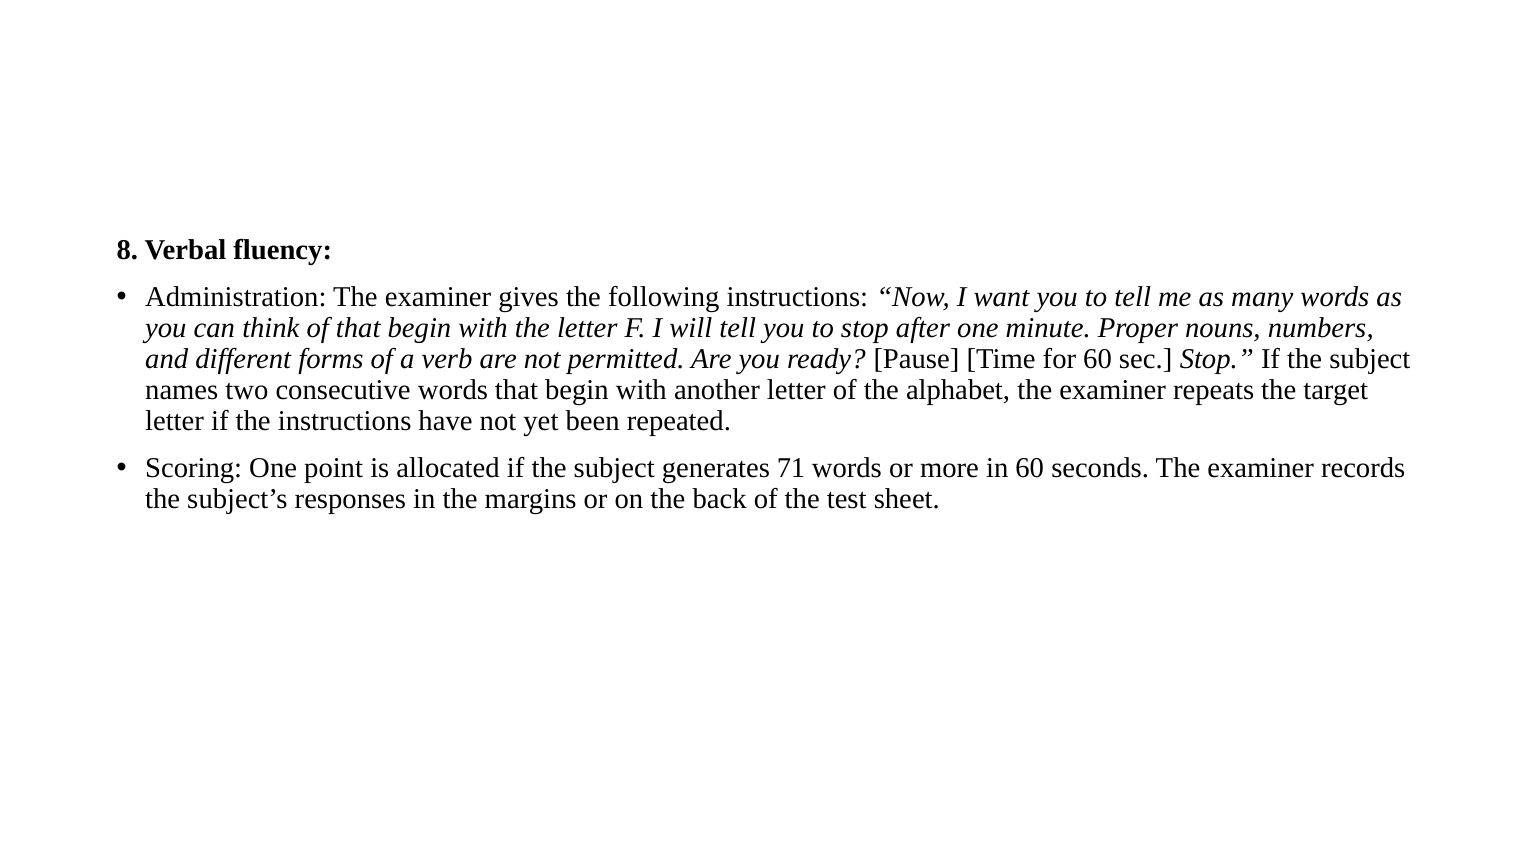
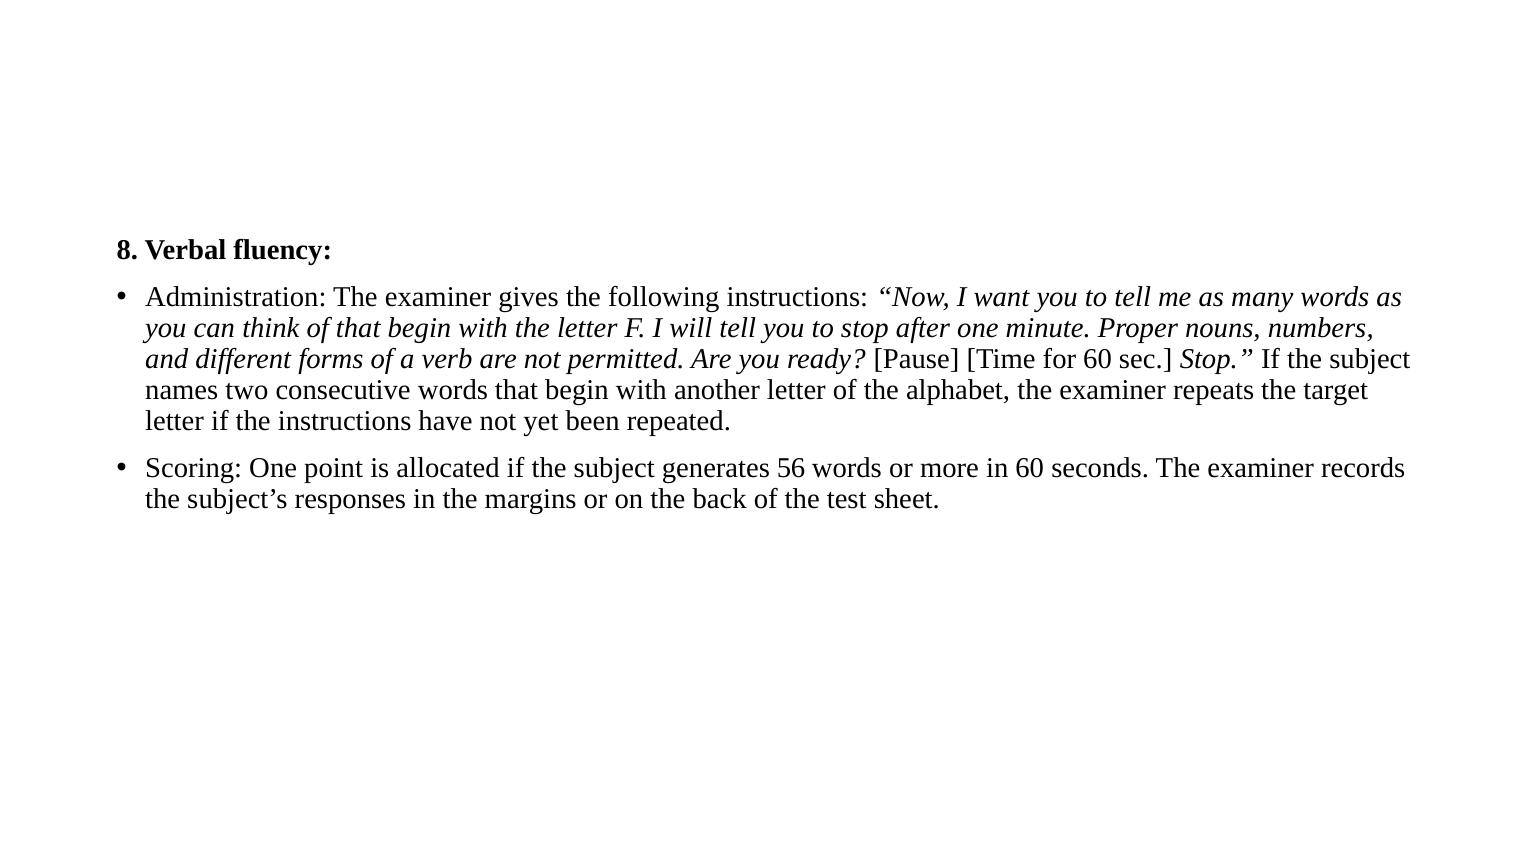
71: 71 -> 56
